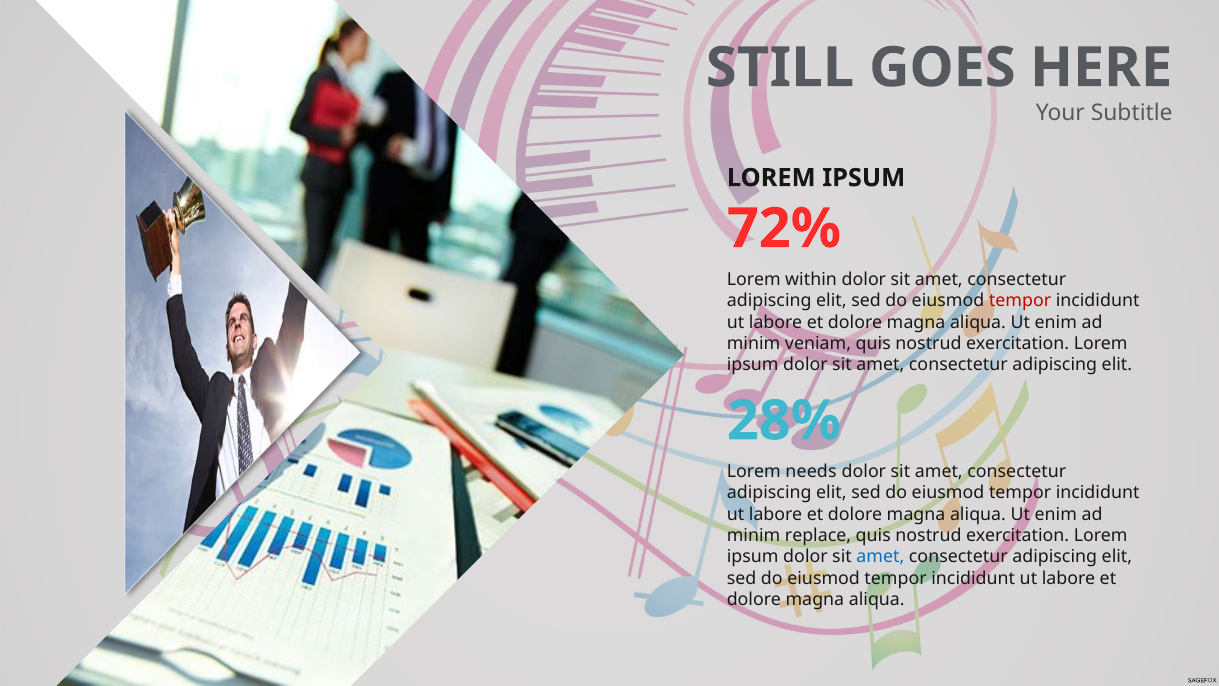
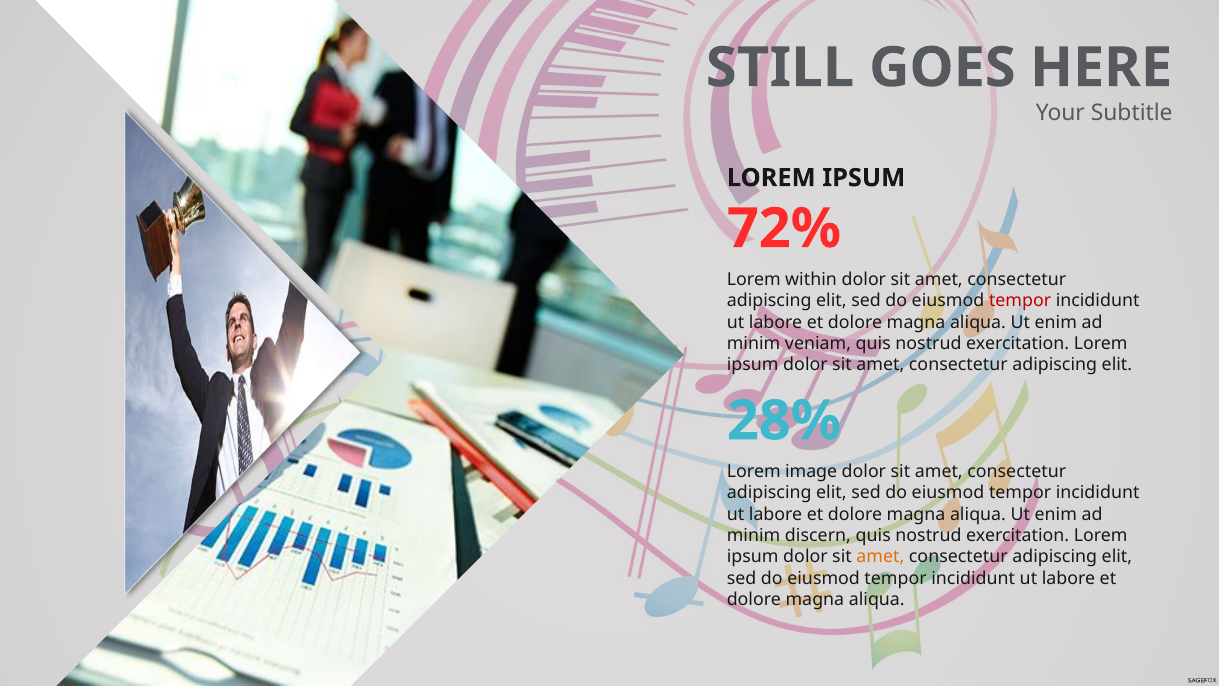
needs: needs -> image
replace: replace -> discern
amet at (880, 557) colour: blue -> orange
